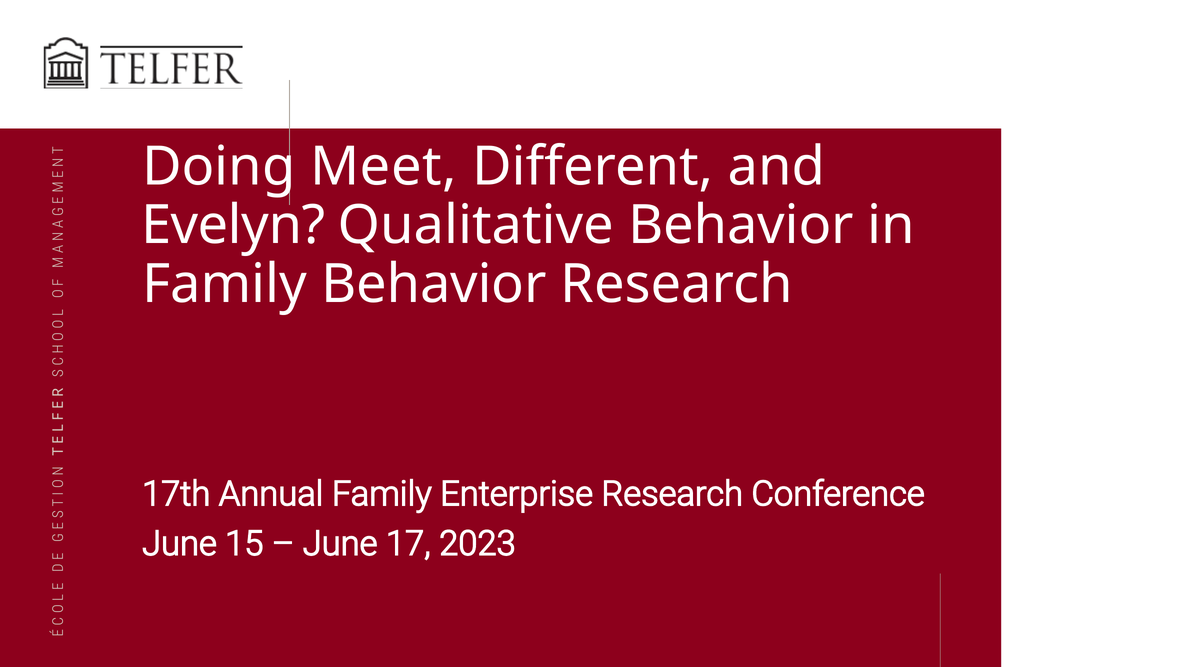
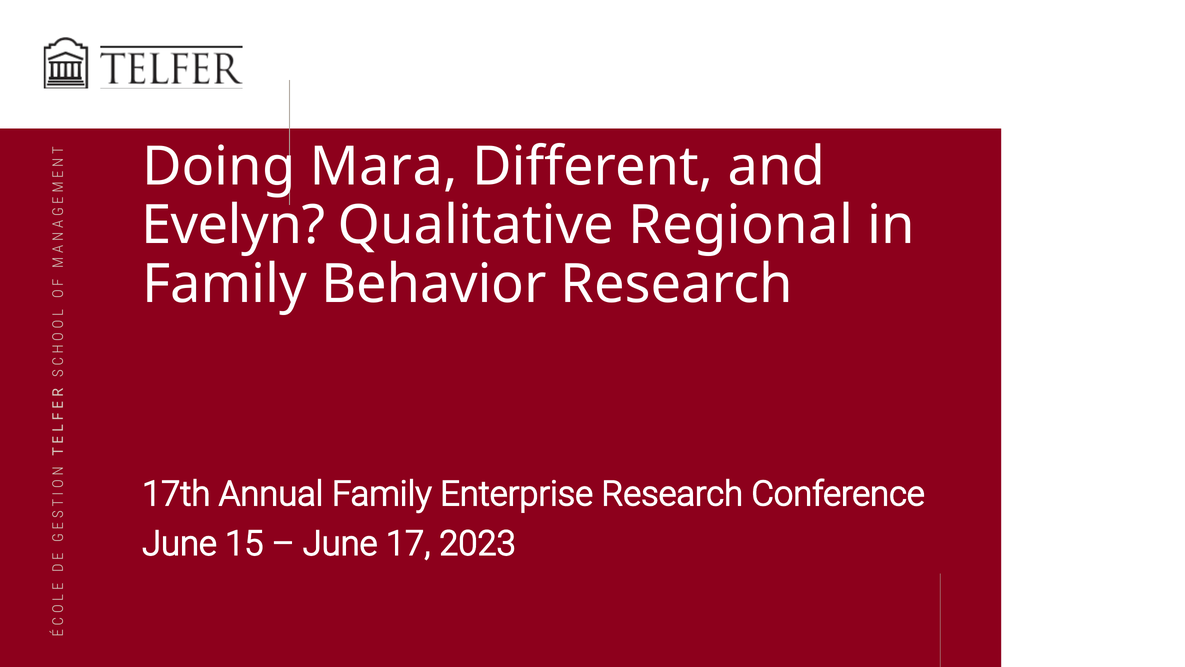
Meet: Meet -> Mara
Qualitative Behavior: Behavior -> Regional
